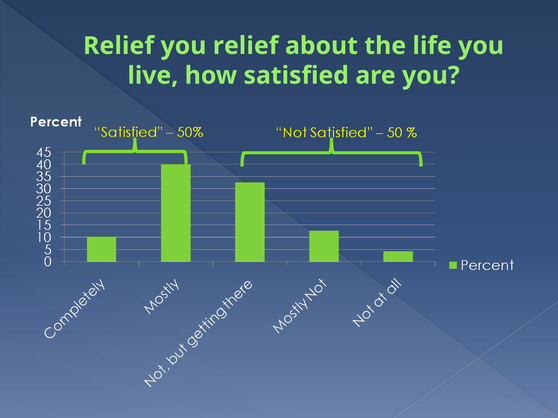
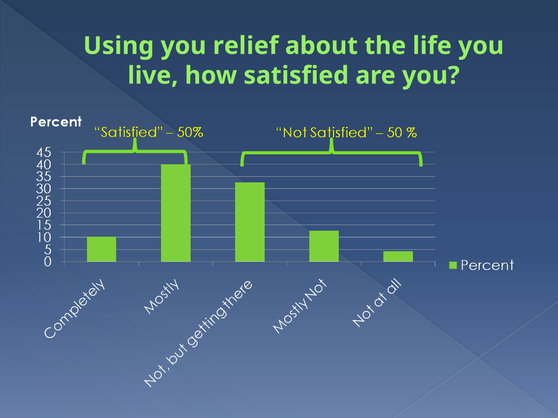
Relief at (119, 46): Relief -> Using
